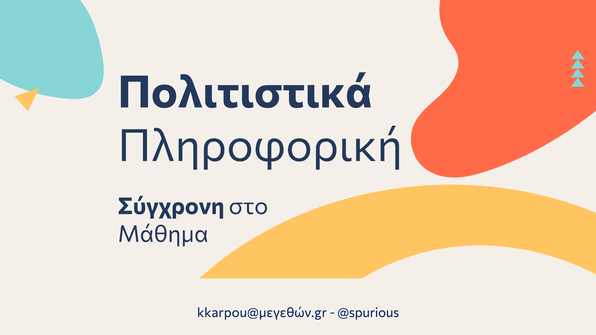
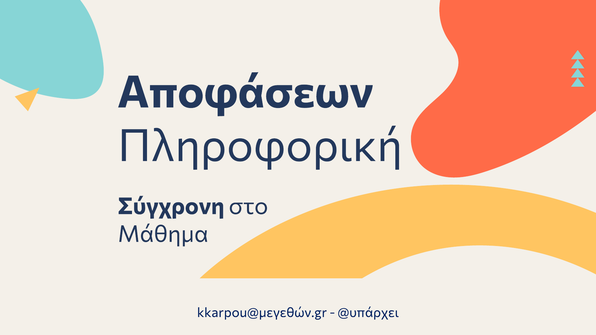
Πολιτιστικά: Πολιτιστικά -> Αποφάσεων
@spurious: @spurious -> @υπάρχει
